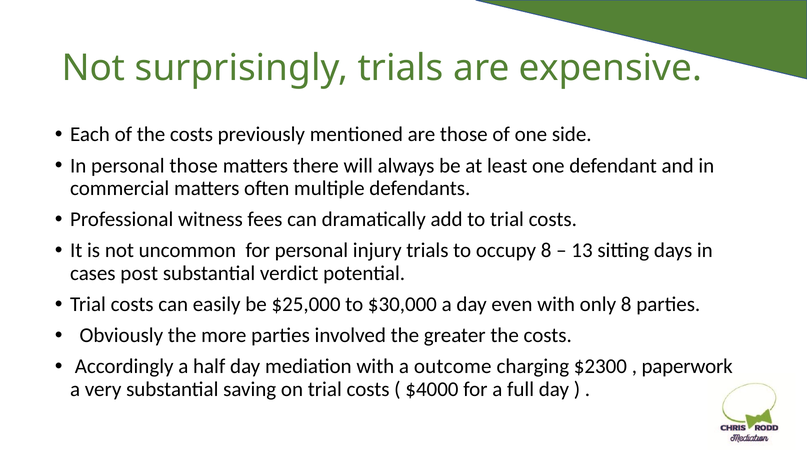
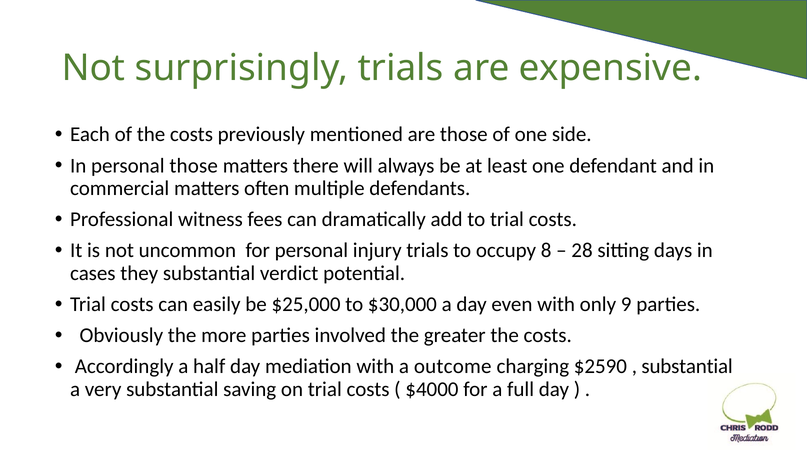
13: 13 -> 28
post: post -> they
only 8: 8 -> 9
$2300: $2300 -> $2590
paperwork at (687, 366): paperwork -> substantial
